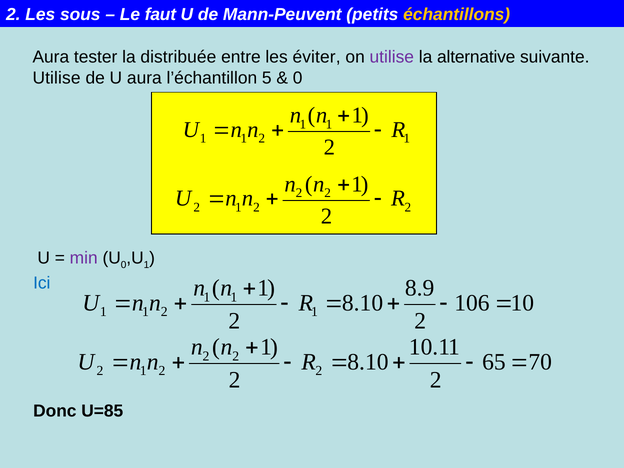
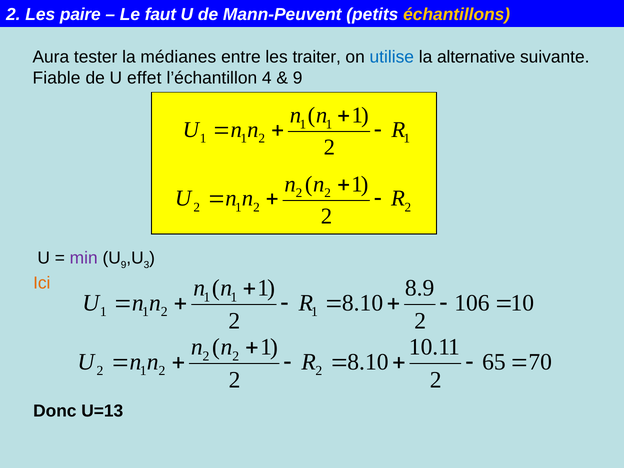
sous: sous -> paire
distribuée: distribuée -> médianes
éviter: éviter -> traiter
utilise at (392, 57) colour: purple -> blue
Utilise at (57, 78): Utilise -> Fiable
U aura: aura -> effet
5: 5 -> 4
0 at (298, 78): 0 -> 9
U 0: 0 -> 9
1 at (147, 265): 1 -> 3
Ici colour: blue -> orange
U=85: U=85 -> U=13
